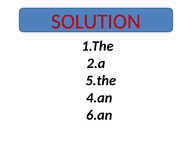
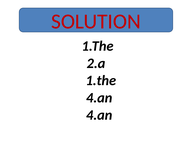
5.the at (101, 81): 5.the -> 1.the
6.an at (99, 115): 6.an -> 4.an
